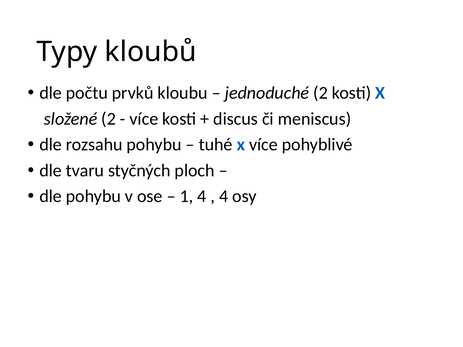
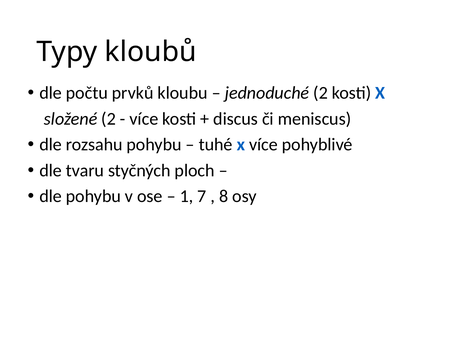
1 4: 4 -> 7
4 at (224, 197): 4 -> 8
